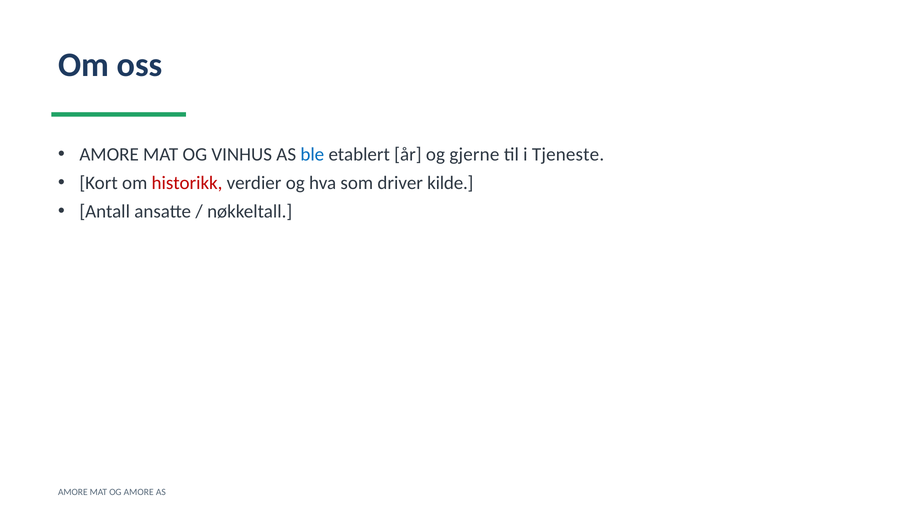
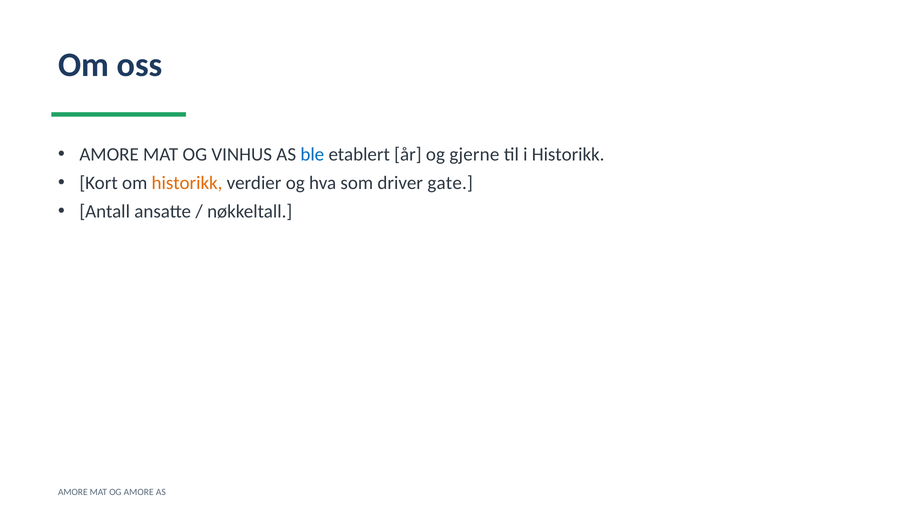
i Tjeneste: Tjeneste -> Historikk
historikk at (187, 183) colour: red -> orange
kilde: kilde -> gate
